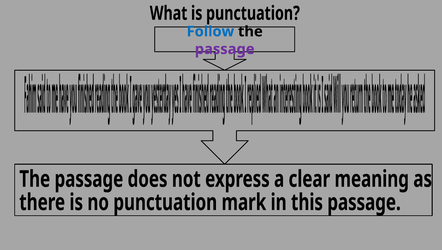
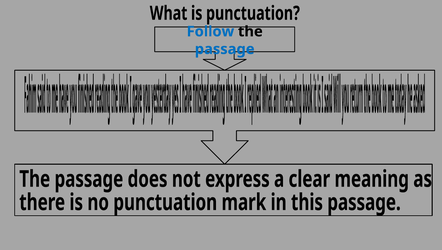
passage colour: purple -> blue
